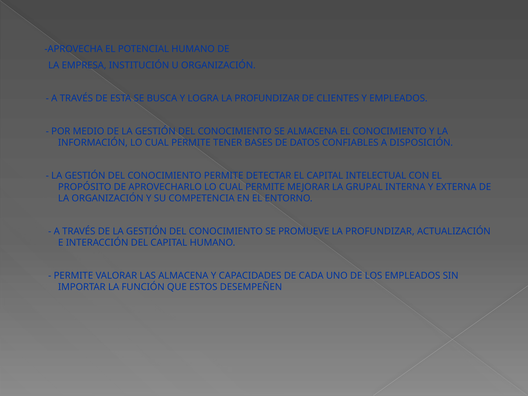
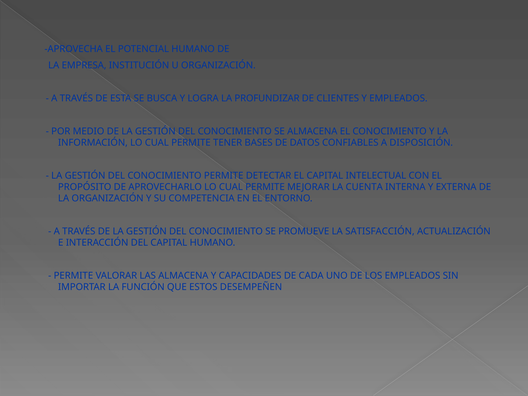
GRUPAL: GRUPAL -> CUENTA
PROMUEVE LA PROFUNDIZAR: PROFUNDIZAR -> SATISFACCIÓN
